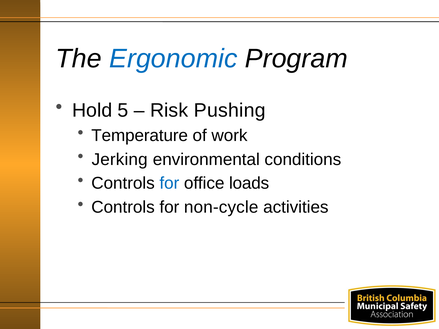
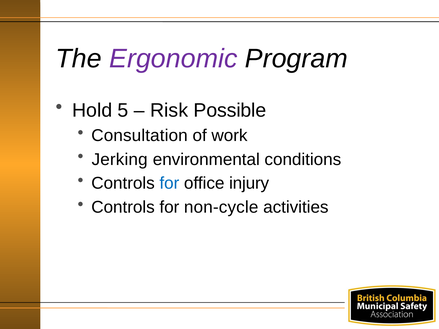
Ergonomic colour: blue -> purple
Pushing: Pushing -> Possible
Temperature: Temperature -> Consultation
loads: loads -> injury
